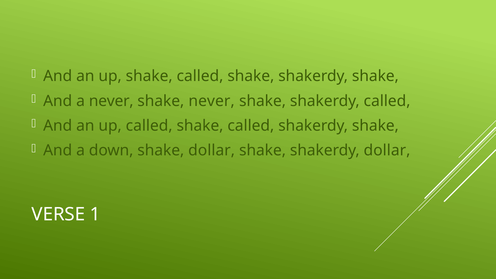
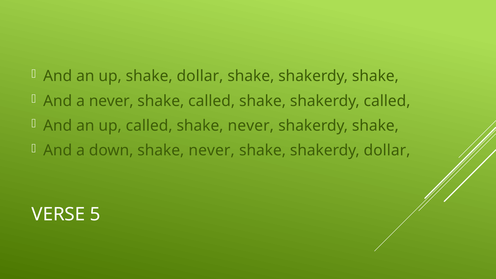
up shake called: called -> dollar
shake never: never -> called
called at (251, 126): called -> never
down shake dollar: dollar -> never
1: 1 -> 5
